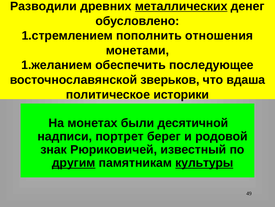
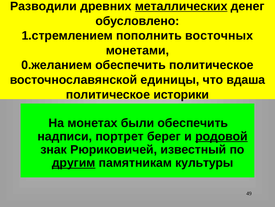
отношения: отношения -> восточных
1.желанием: 1.желанием -> 0.желанием
обеспечить последующее: последующее -> политическое
зверьков: зверьков -> единицы
были десятичной: десятичной -> обеспечить
родовой underline: none -> present
культуры underline: present -> none
